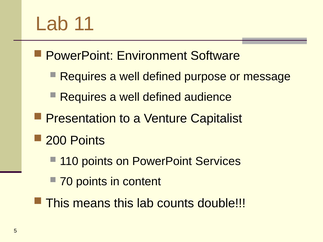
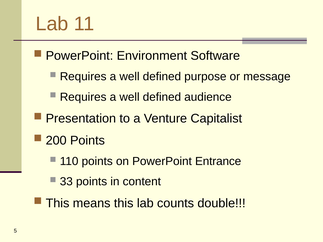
Services: Services -> Entrance
70: 70 -> 33
